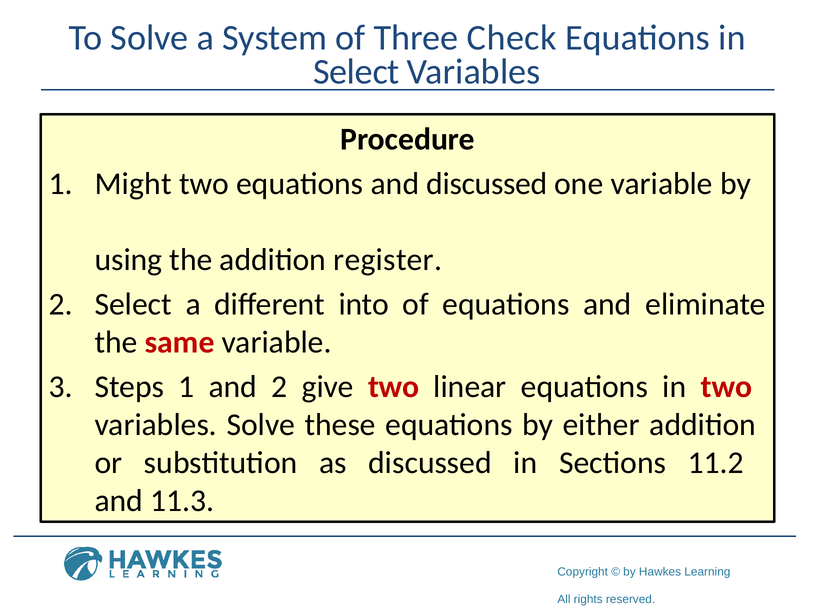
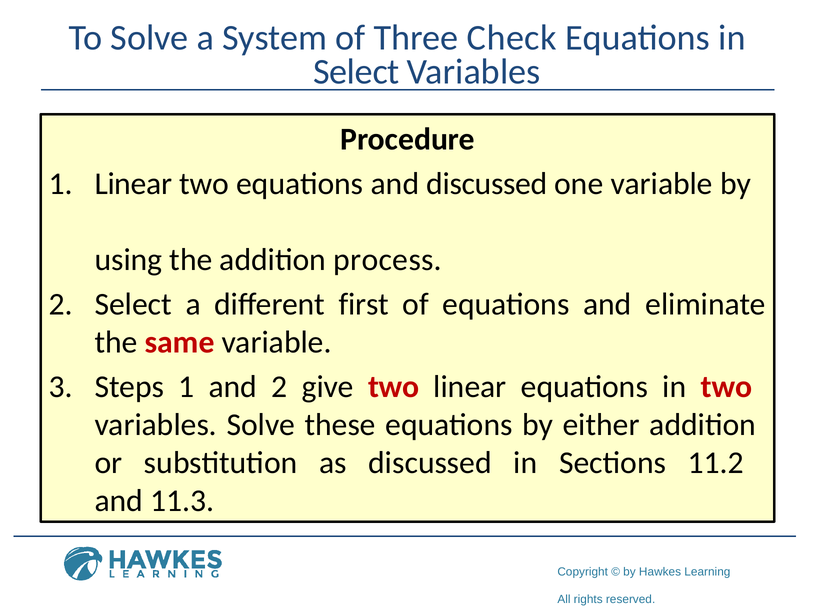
1 Might: Might -> Linear
register: register -> process
into: into -> first
